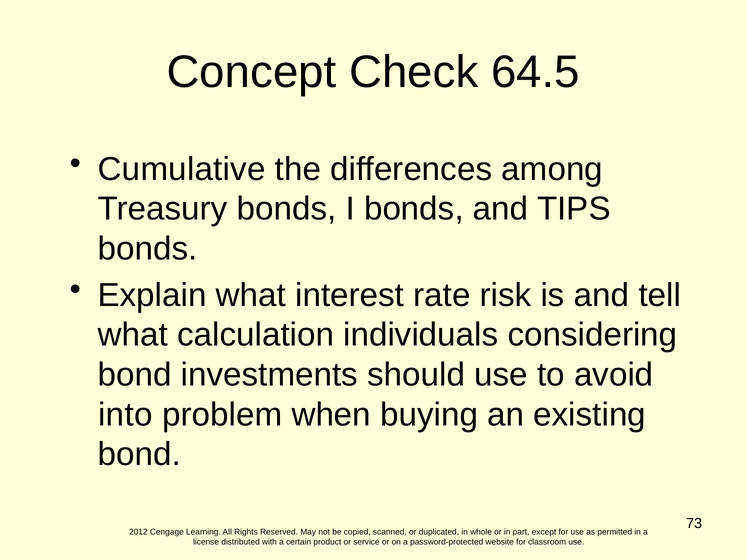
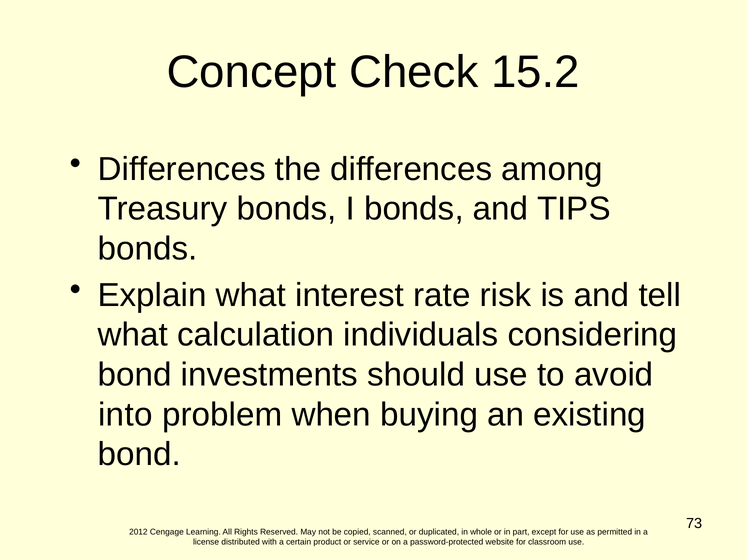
64.5: 64.5 -> 15.2
Cumulative at (182, 169): Cumulative -> Differences
